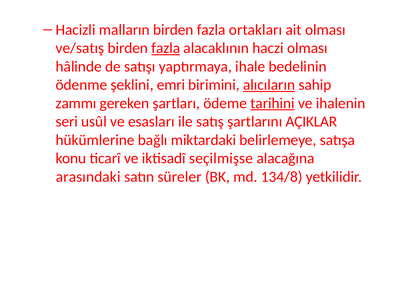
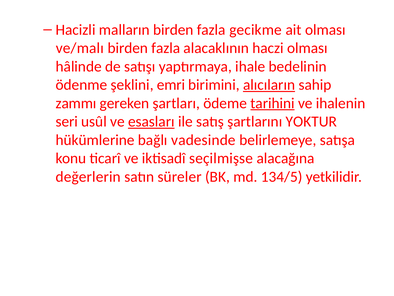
ortakları: ortakları -> gecikme
ve/satış: ve/satış -> ve/malı
fazla at (166, 48) underline: present -> none
esasları underline: none -> present
AÇIKLAR: AÇIKLAR -> YOKTUR
miktardaki: miktardaki -> vadesinde
arasındaki: arasındaki -> değerlerin
134/8: 134/8 -> 134/5
